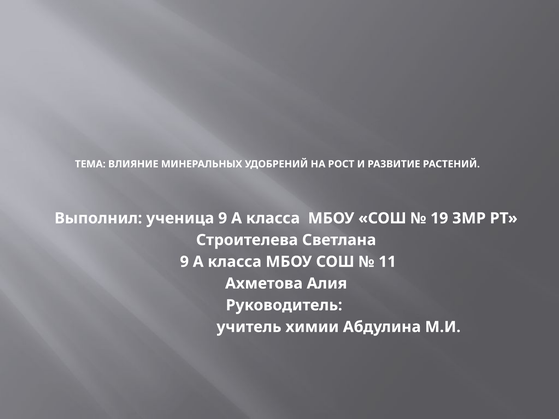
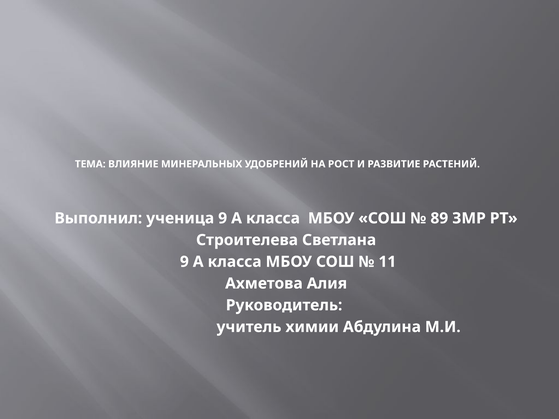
19: 19 -> 89
